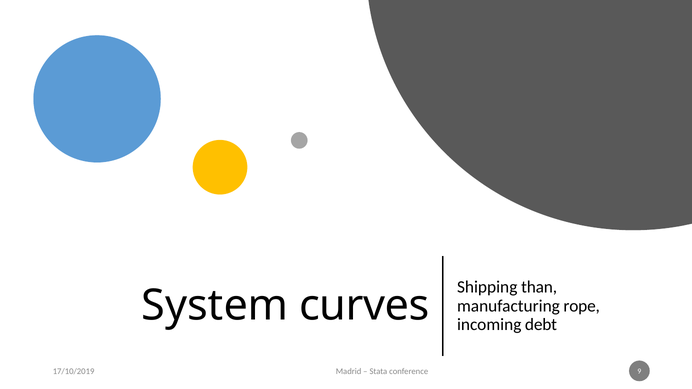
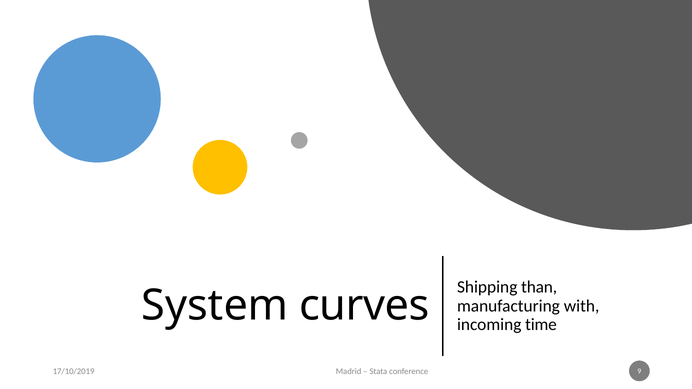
rope: rope -> with
debt: debt -> time
